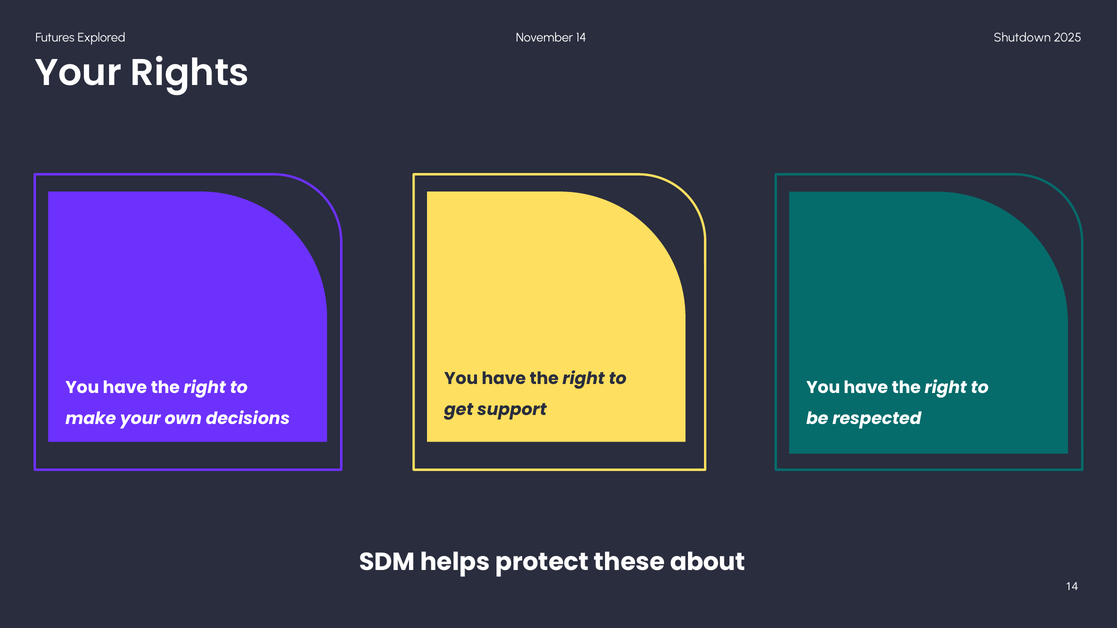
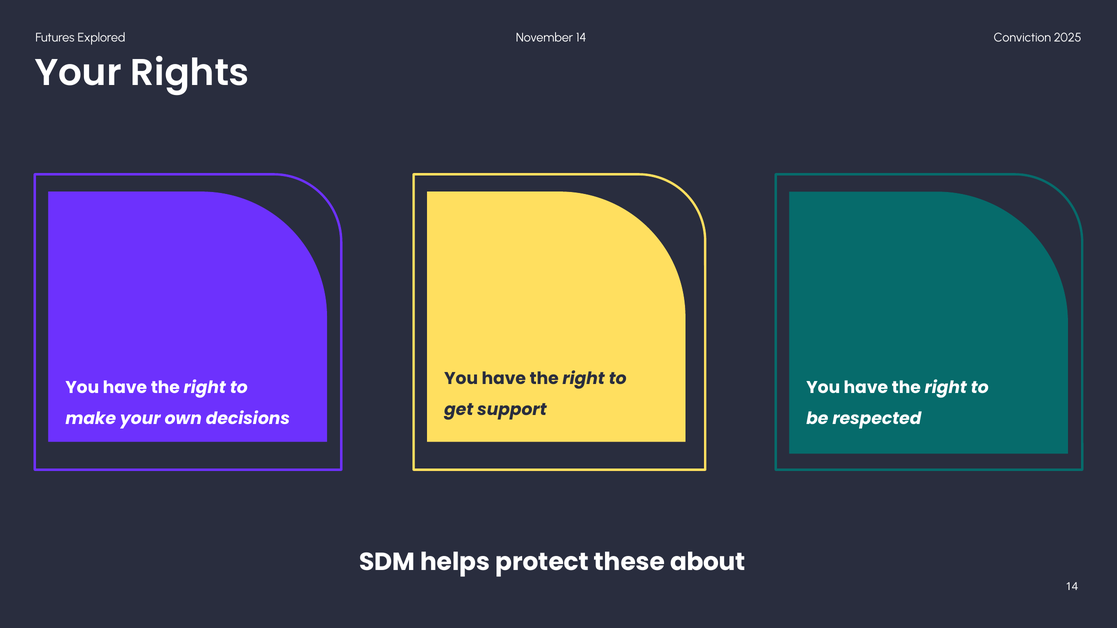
Shutdown: Shutdown -> Conviction
